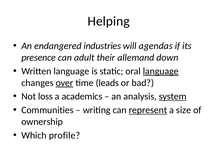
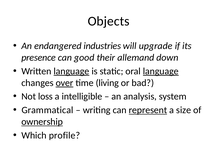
Helping: Helping -> Objects
agendas: agendas -> upgrade
adult: adult -> good
language at (71, 71) underline: none -> present
leads: leads -> living
academics: academics -> intelligible
system underline: present -> none
Communities: Communities -> Grammatical
ownership underline: none -> present
